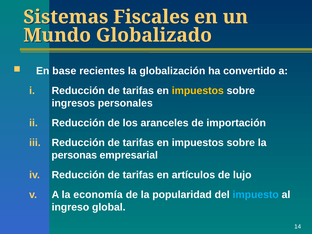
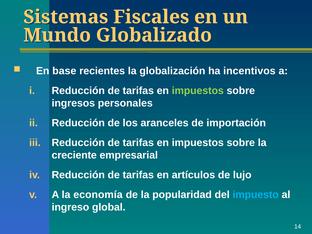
convertido: convertido -> incentivos
impuestos at (198, 91) colour: yellow -> light green
personas: personas -> creciente
